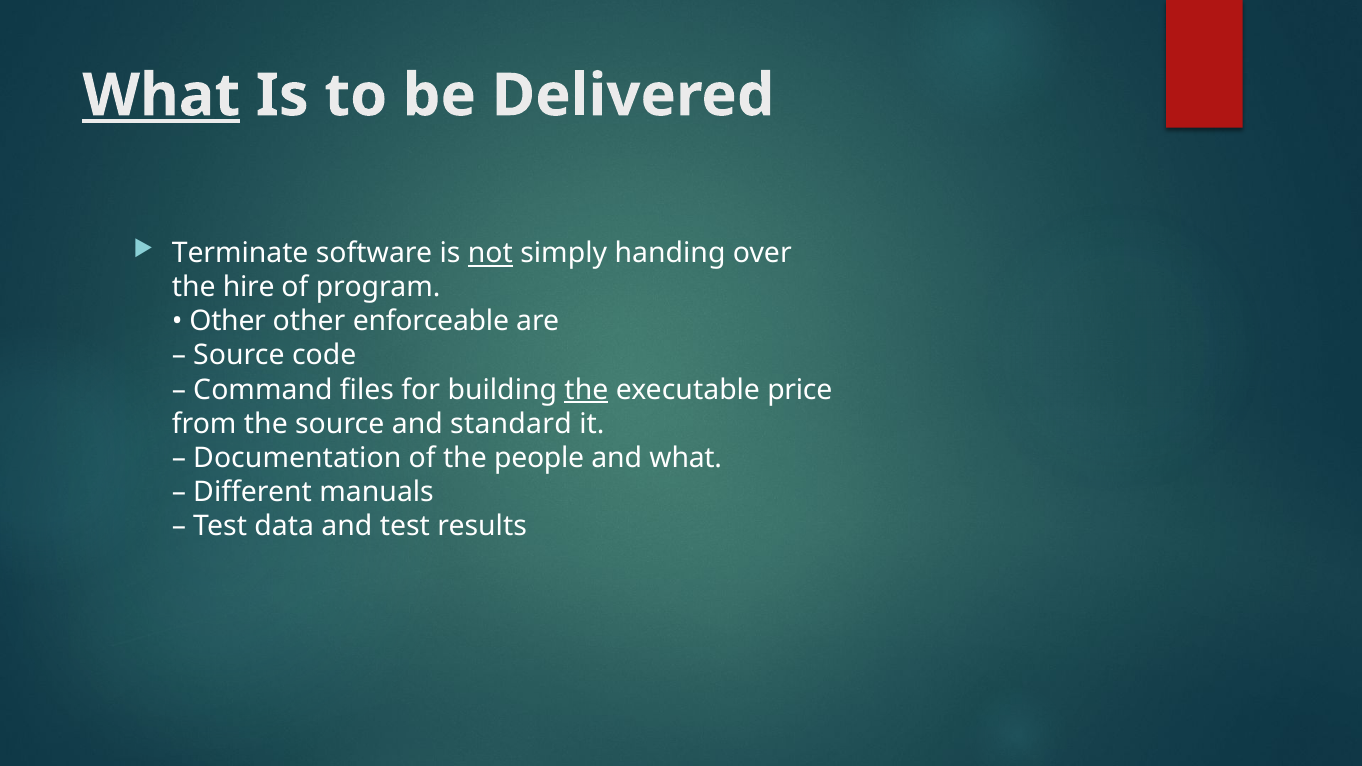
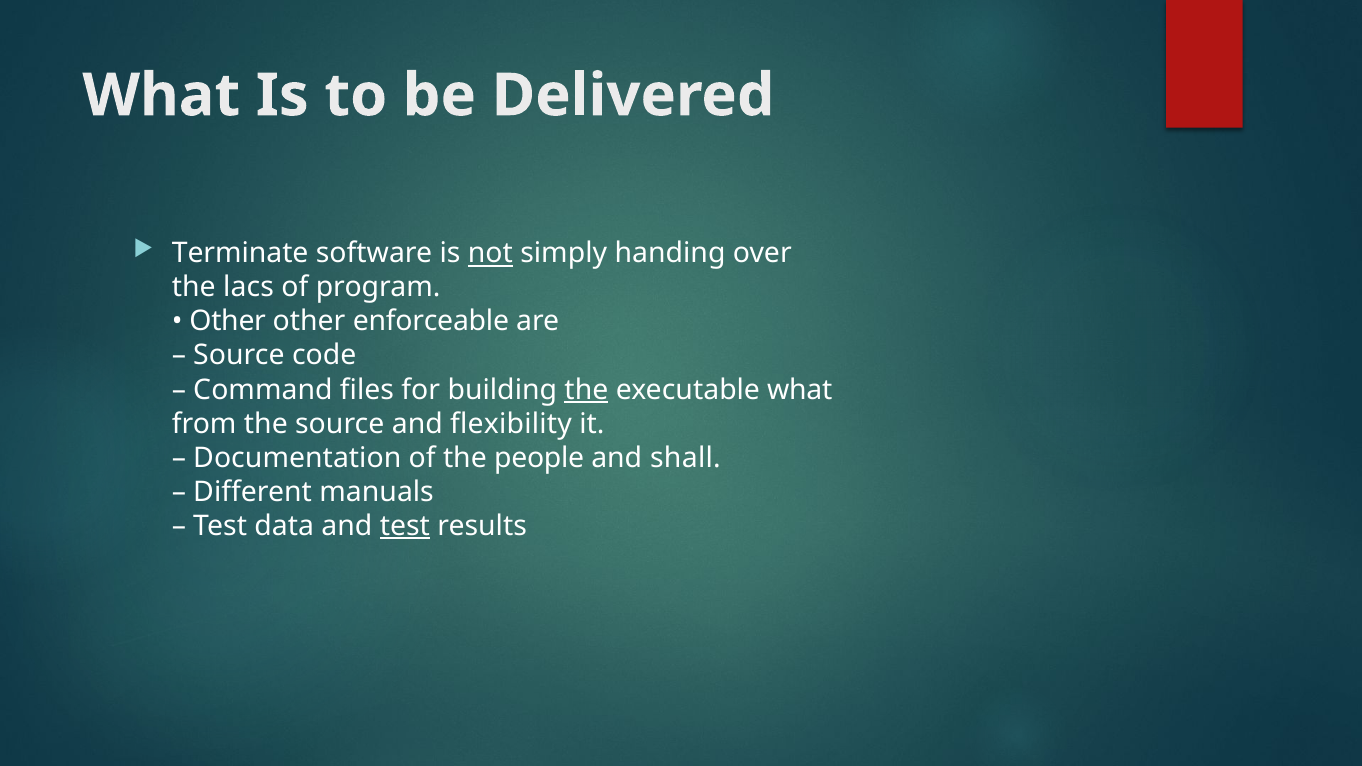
What at (161, 96) underline: present -> none
hire: hire -> lacs
executable price: price -> what
standard: standard -> flexibility
and what: what -> shall
test at (405, 526) underline: none -> present
